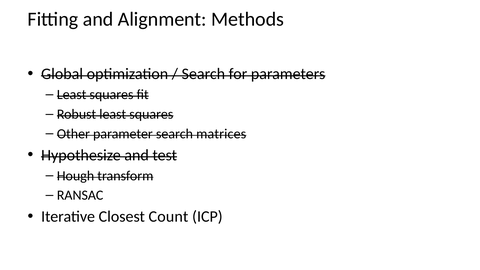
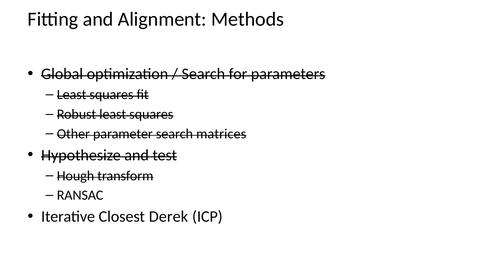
Count: Count -> Derek
